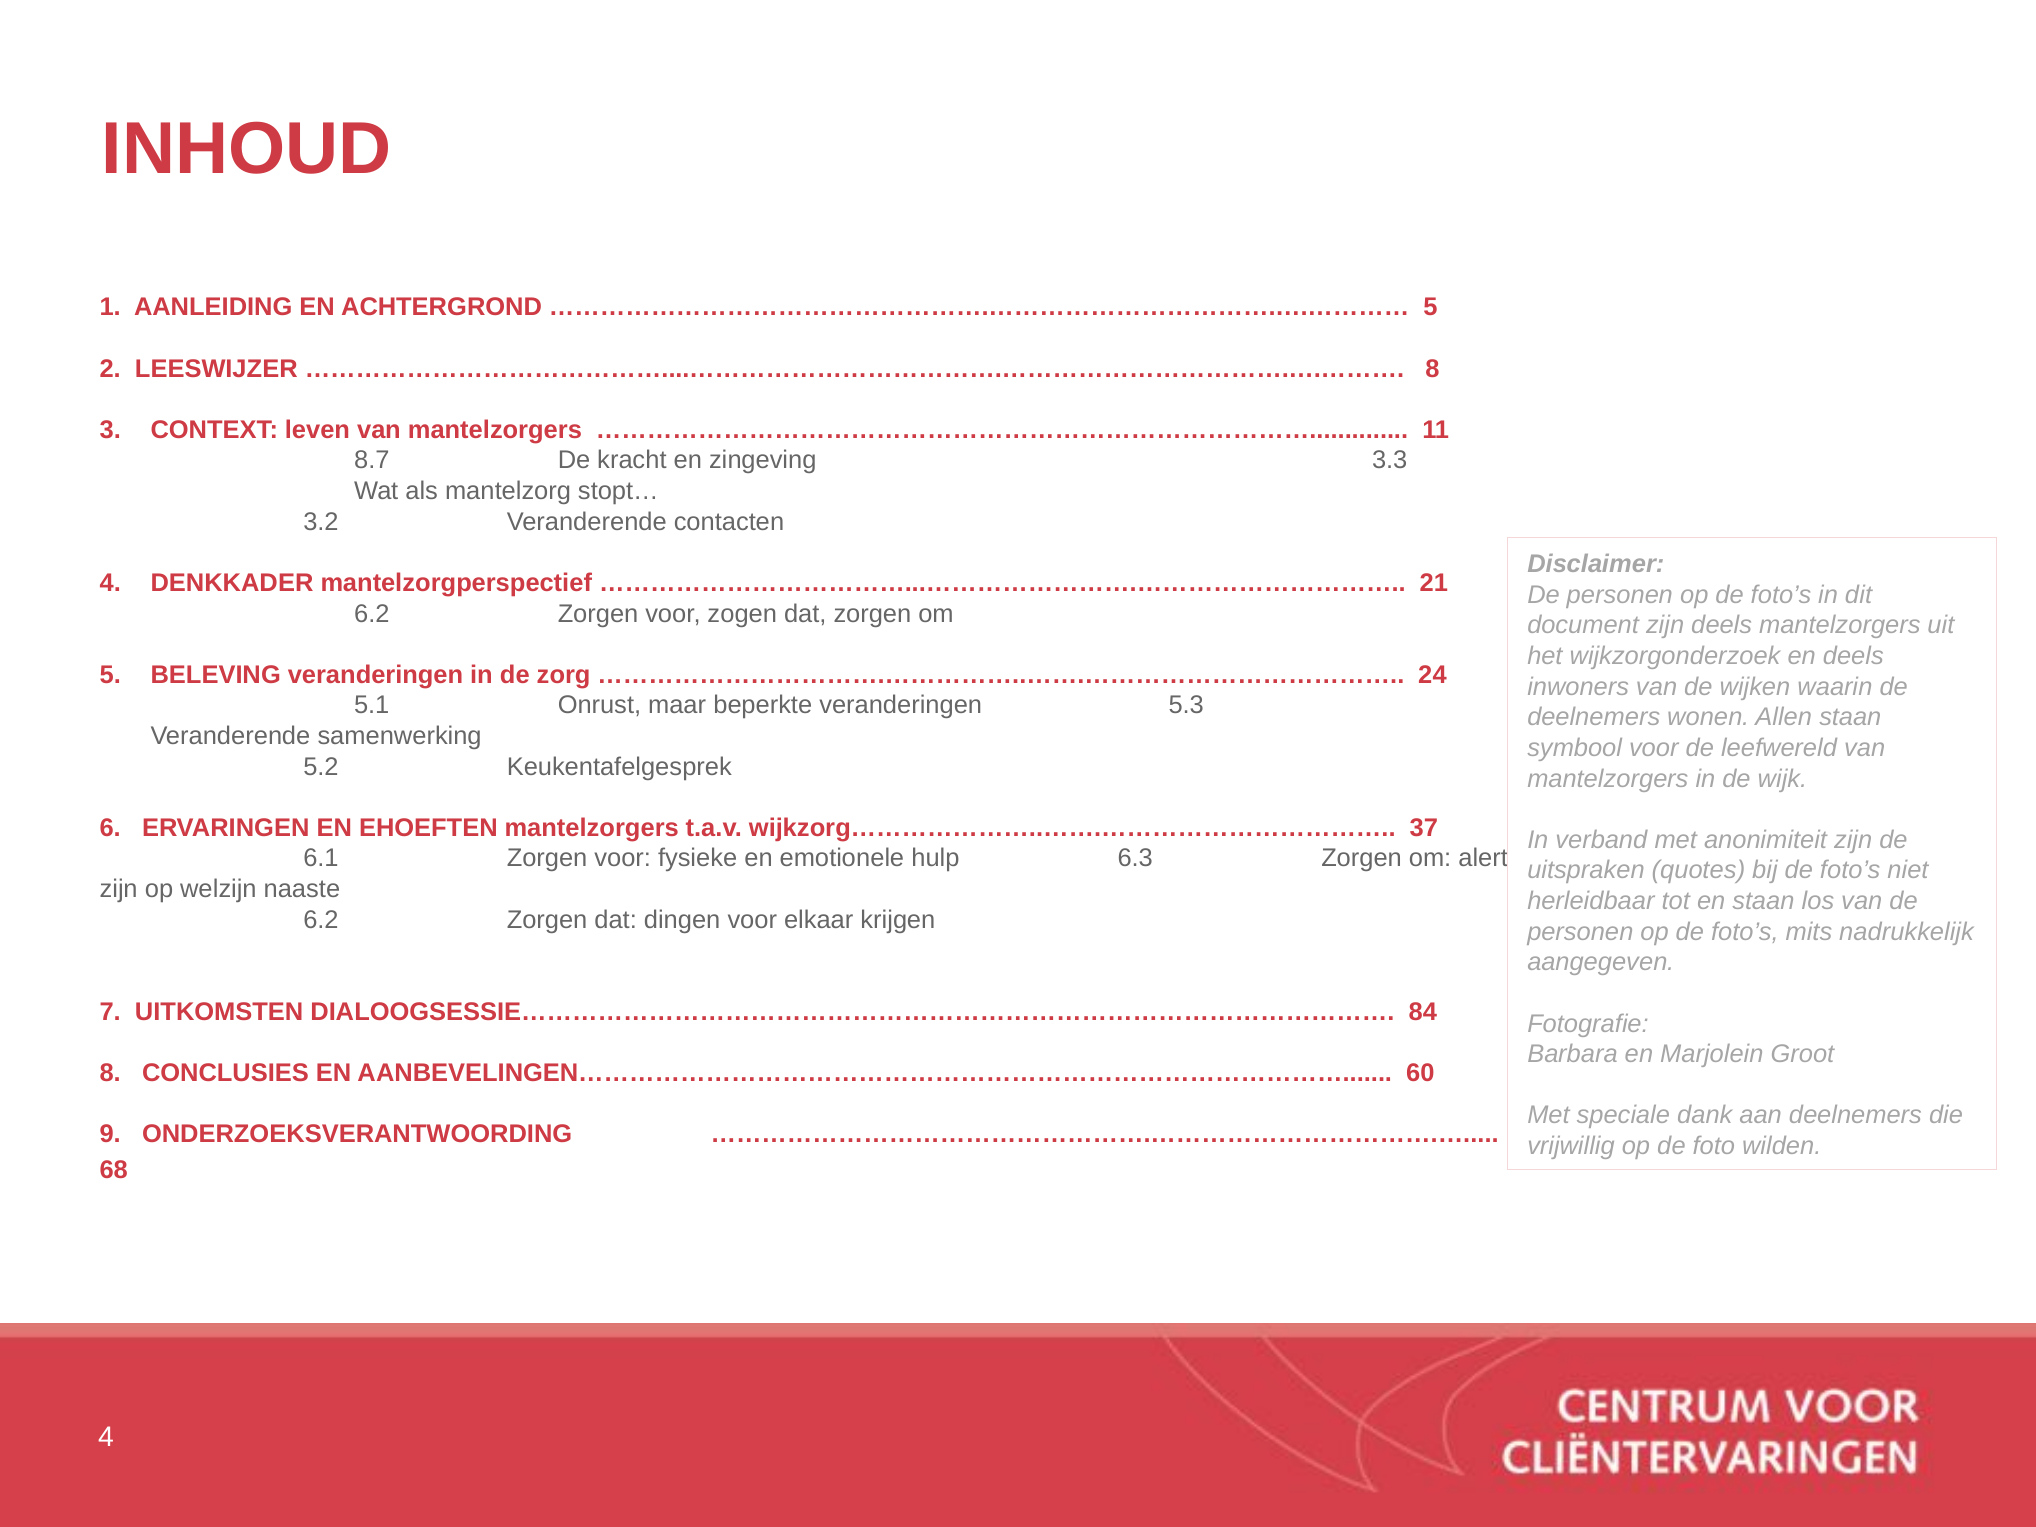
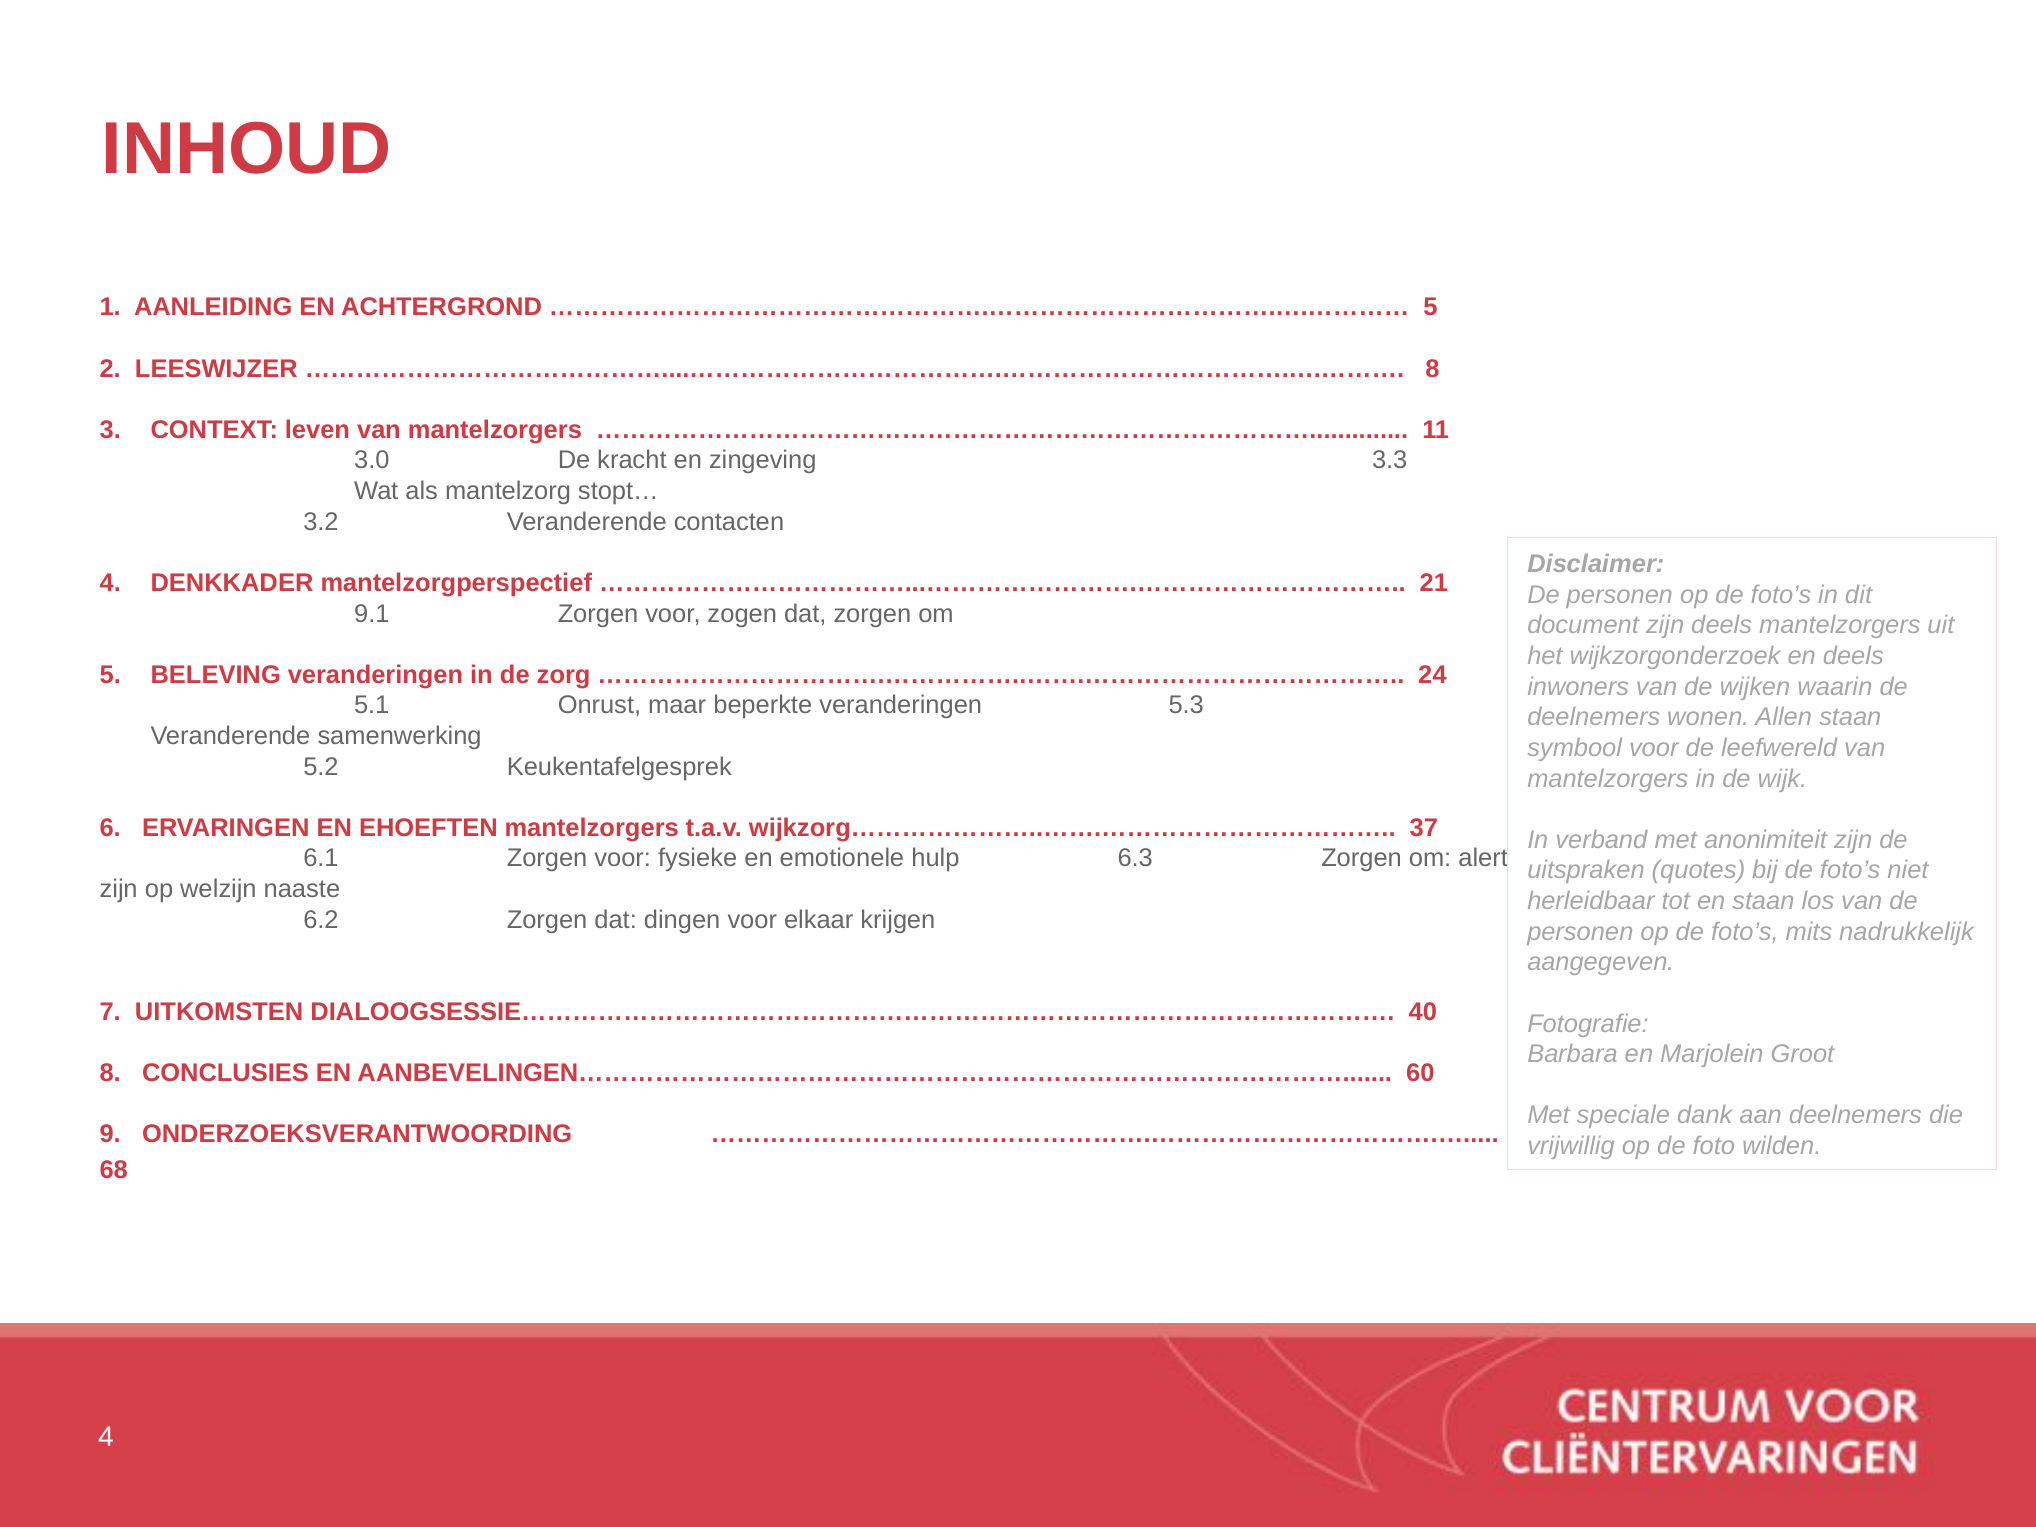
8.7: 8.7 -> 3.0
6.2 at (372, 614): 6.2 -> 9.1
84: 84 -> 40
